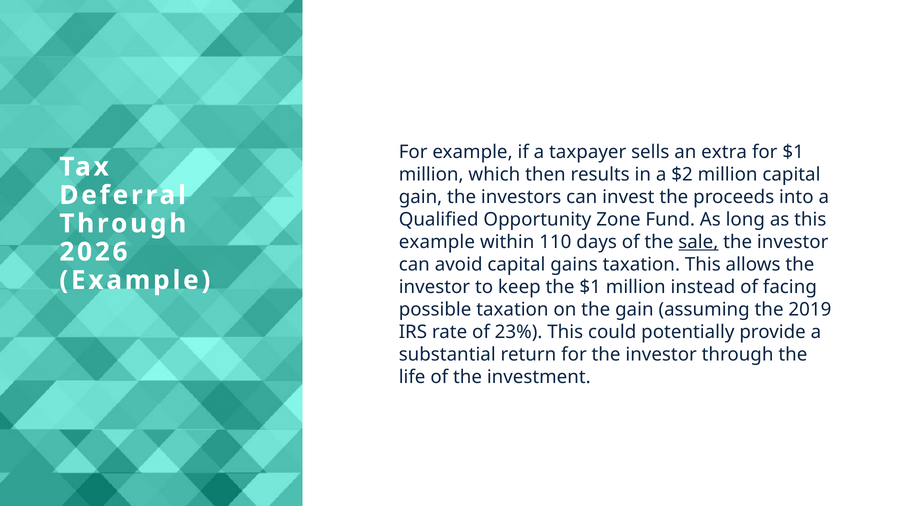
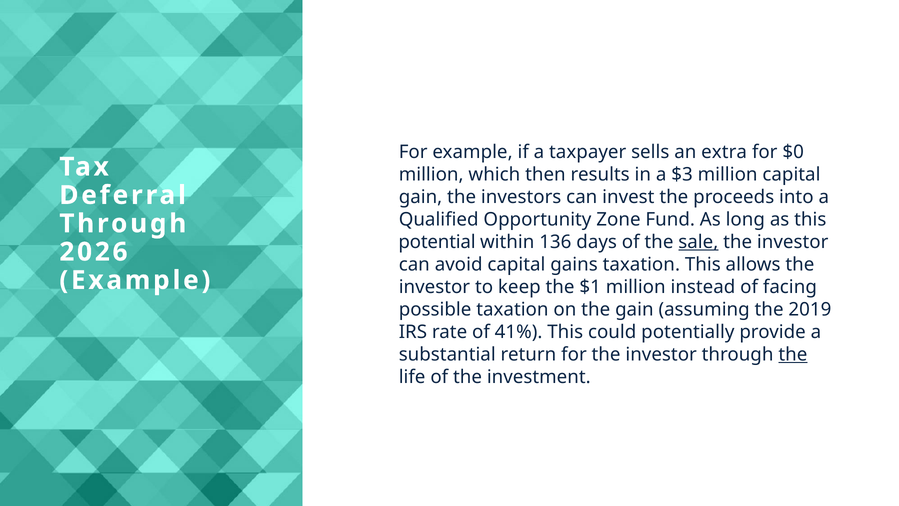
for $1: $1 -> $0
$2: $2 -> $3
example at (437, 242): example -> potential
110: 110 -> 136
23%: 23% -> 41%
the at (793, 354) underline: none -> present
